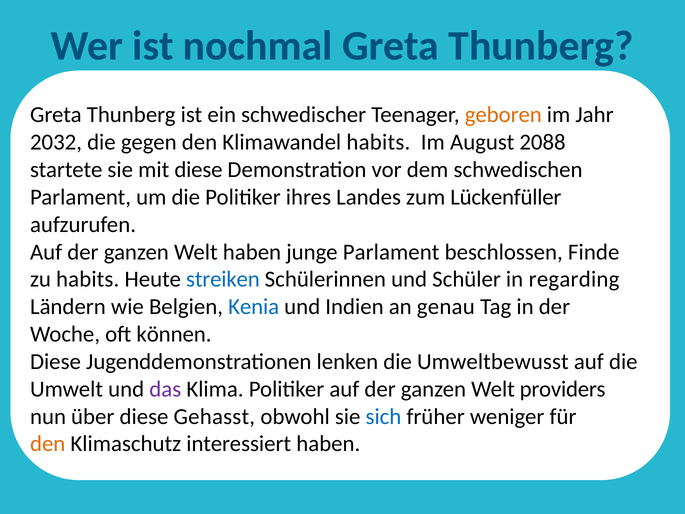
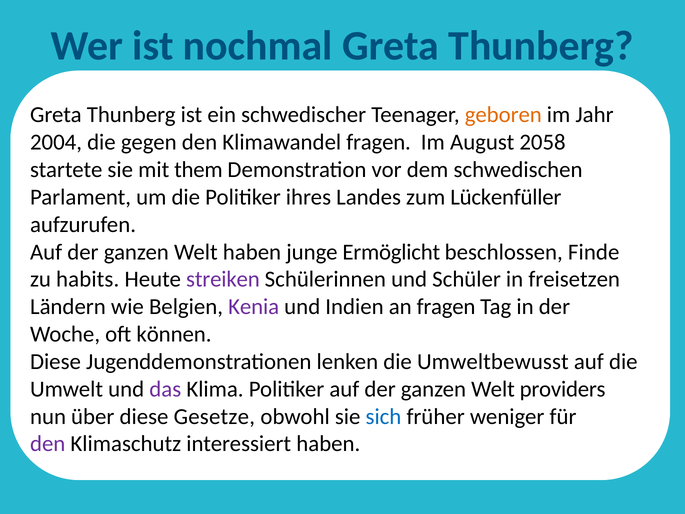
2032: 2032 -> 2004
Klimawandel habits: habits -> fragen
2088: 2088 -> 2058
mit diese: diese -> them
junge Parlament: Parlament -> Ermöglicht
streiken colour: blue -> purple
regarding: regarding -> freisetzen
Kenia colour: blue -> purple
an genau: genau -> fragen
Gehasst: Gehasst -> Gesetze
den at (48, 444) colour: orange -> purple
